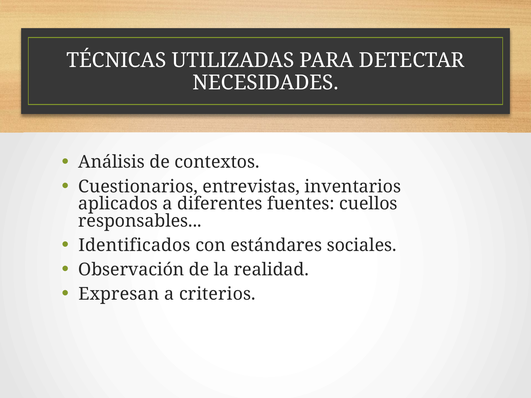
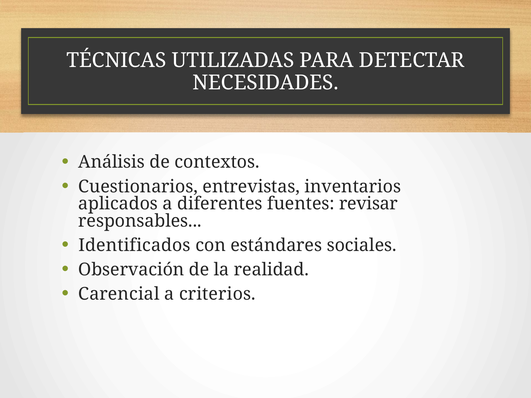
cuellos: cuellos -> revisar
Expresan: Expresan -> Carencial
